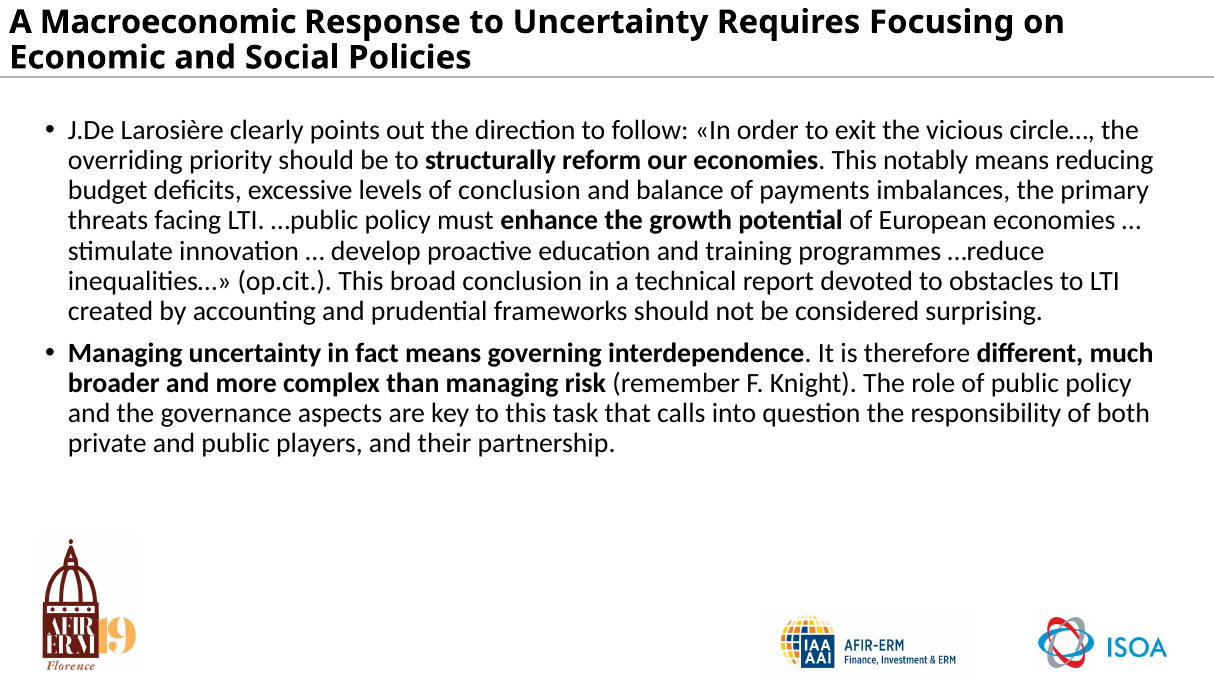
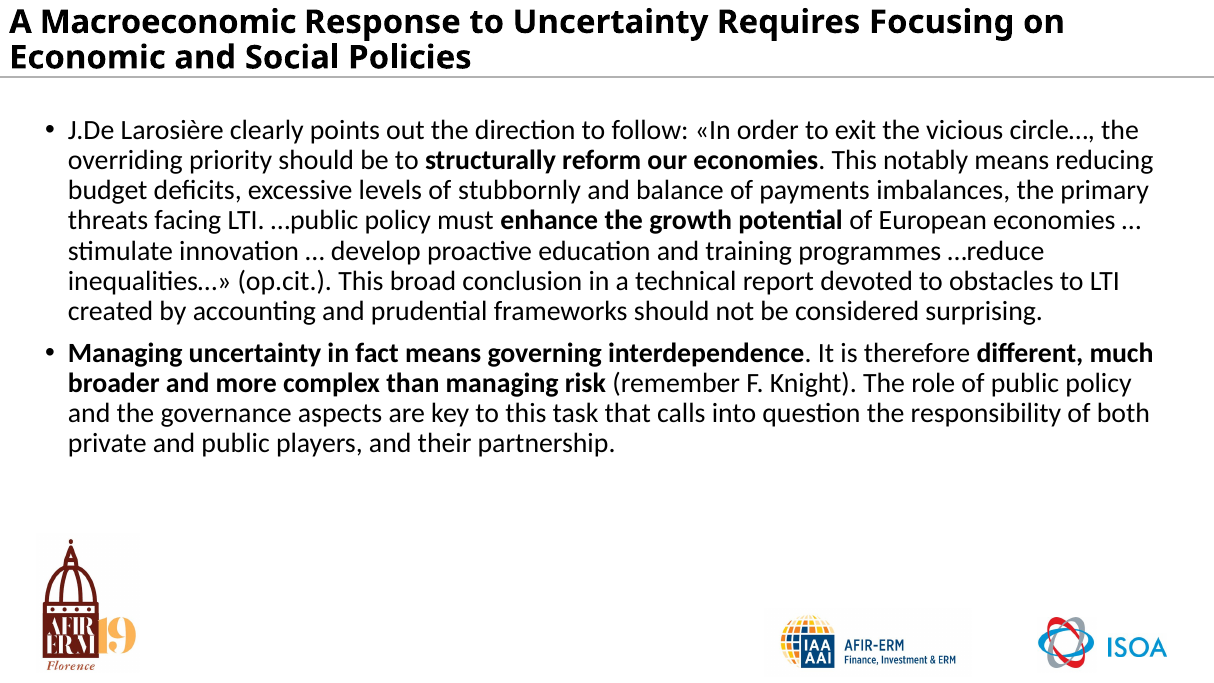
of conclusion: conclusion -> stubbornly
